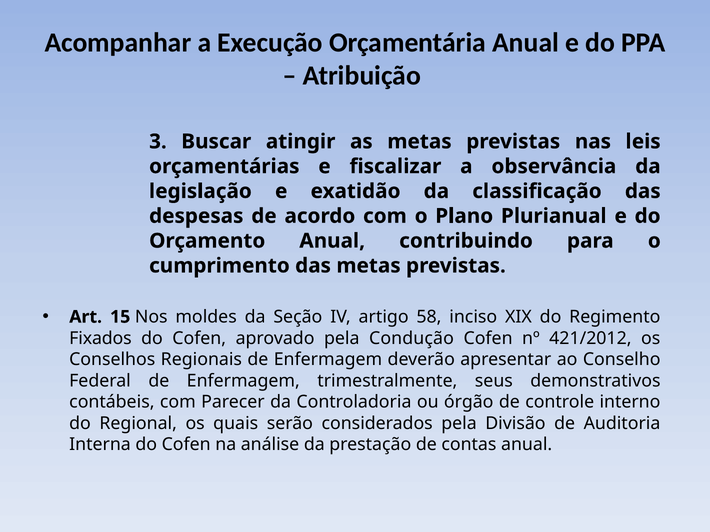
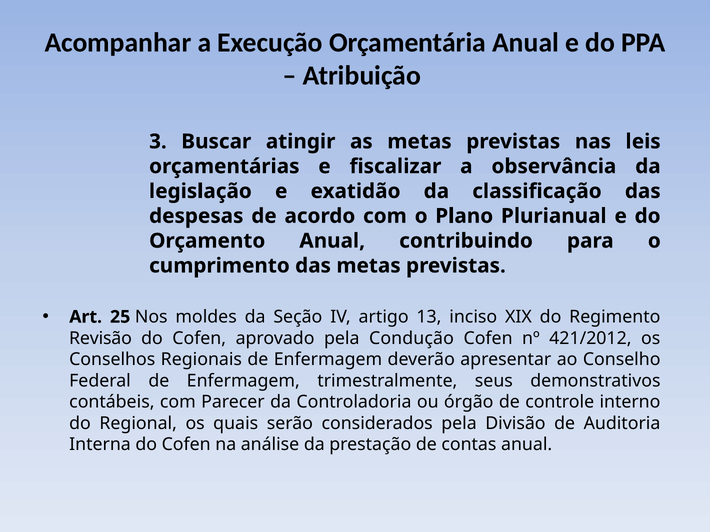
15: 15 -> 25
58: 58 -> 13
Fixados: Fixados -> Revisão
